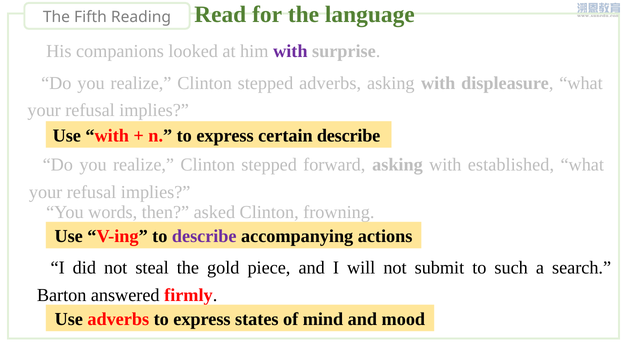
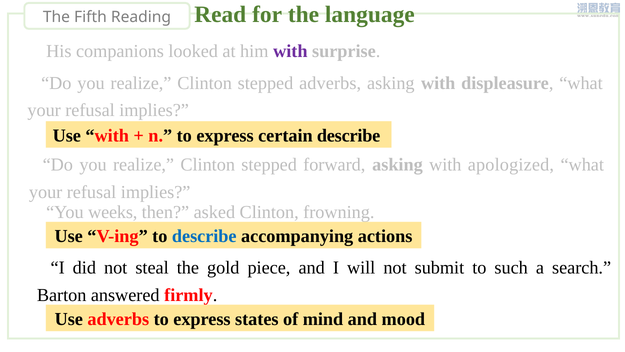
established: established -> apologized
words: words -> weeks
describe at (204, 236) colour: purple -> blue
